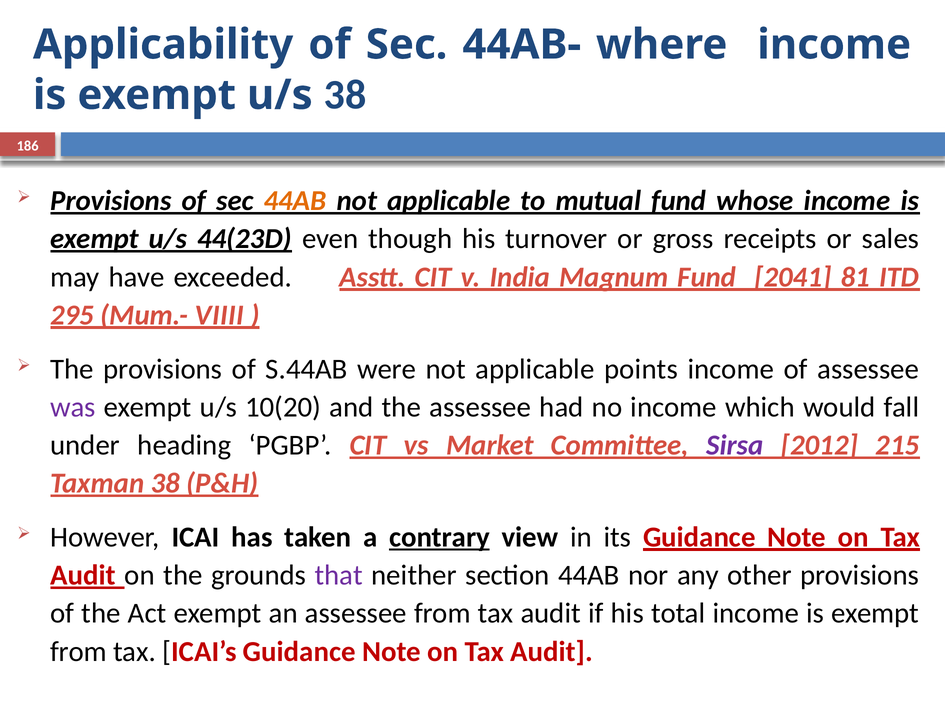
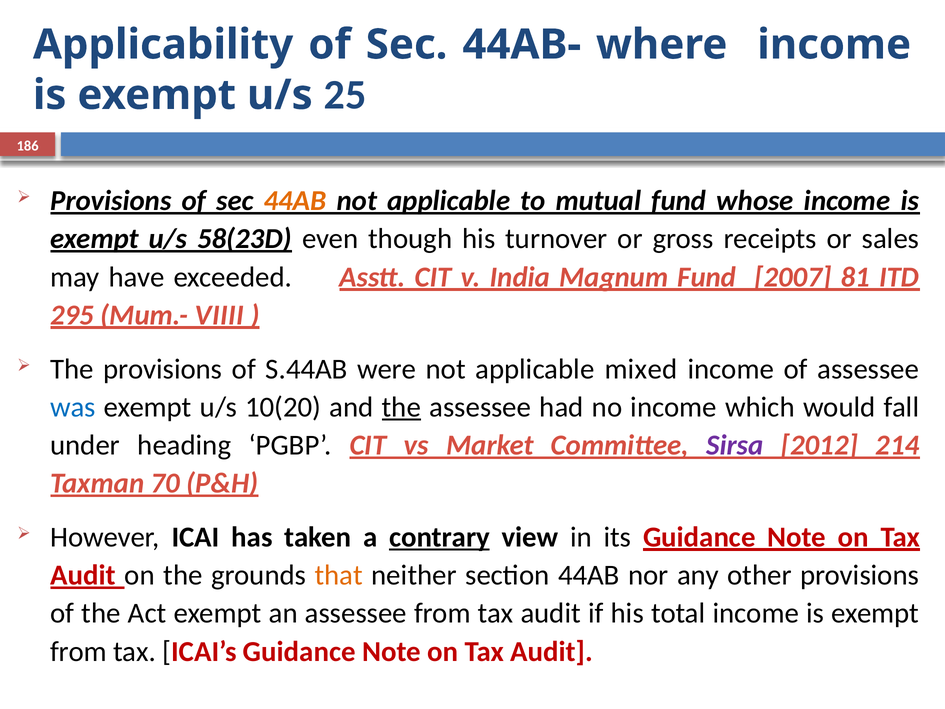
u/s 38: 38 -> 25
44(23D: 44(23D -> 58(23D
2041: 2041 -> 2007
points: points -> mixed
was colour: purple -> blue
the at (401, 407) underline: none -> present
215: 215 -> 214
Taxman 38: 38 -> 70
that colour: purple -> orange
